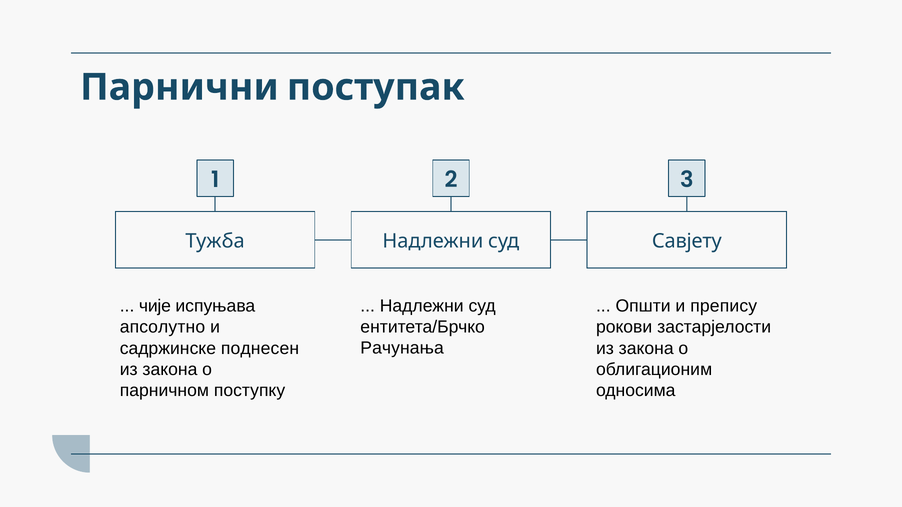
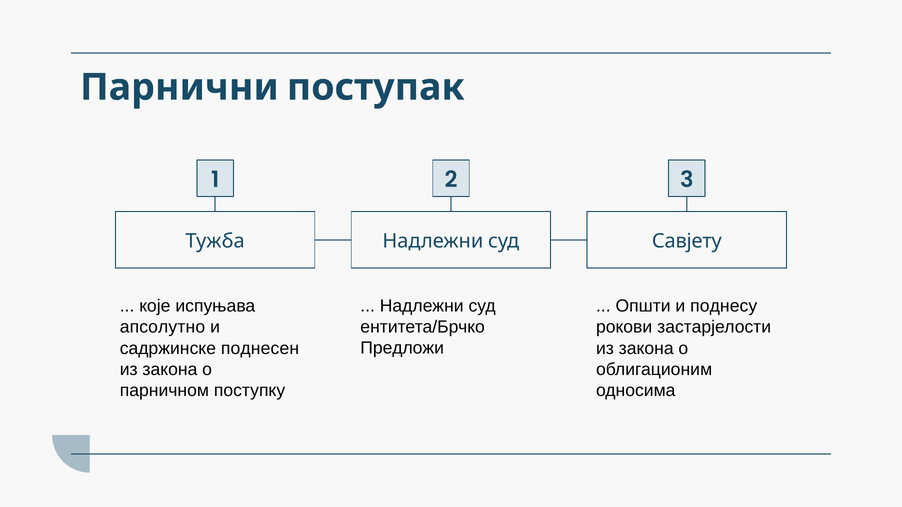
чије: чије -> које
препису: препису -> поднесу
Рачунања: Рачунања -> Предложи
